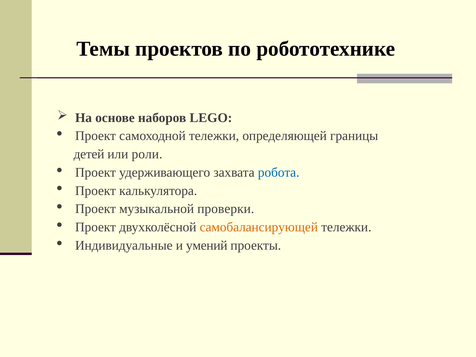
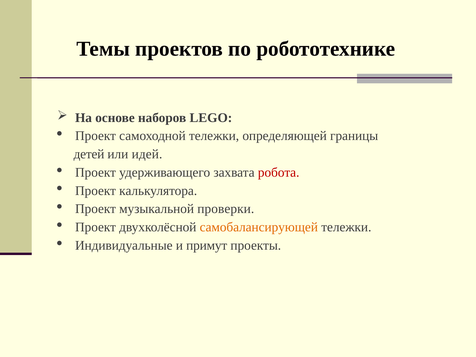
роли: роли -> идей
робота colour: blue -> red
умений: умений -> примут
